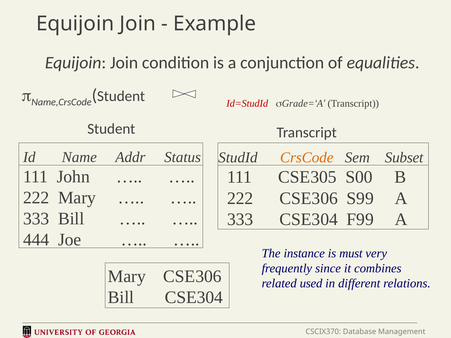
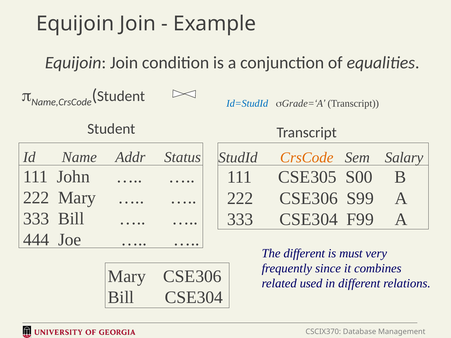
Id=StudId colour: red -> blue
Subset: Subset -> Salary
The instance: instance -> different
